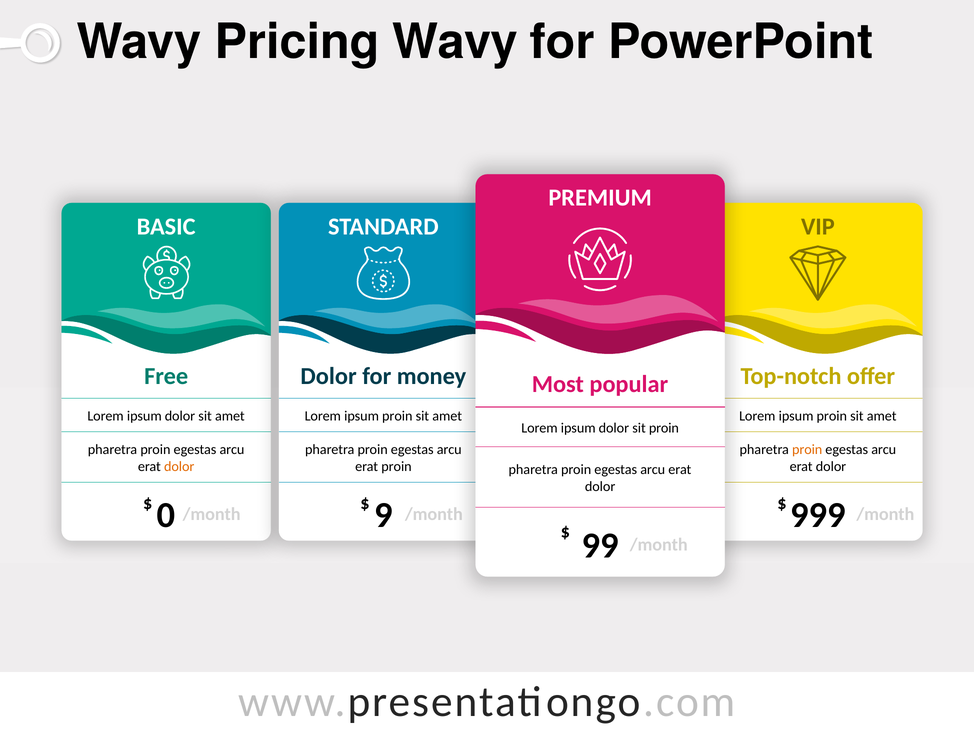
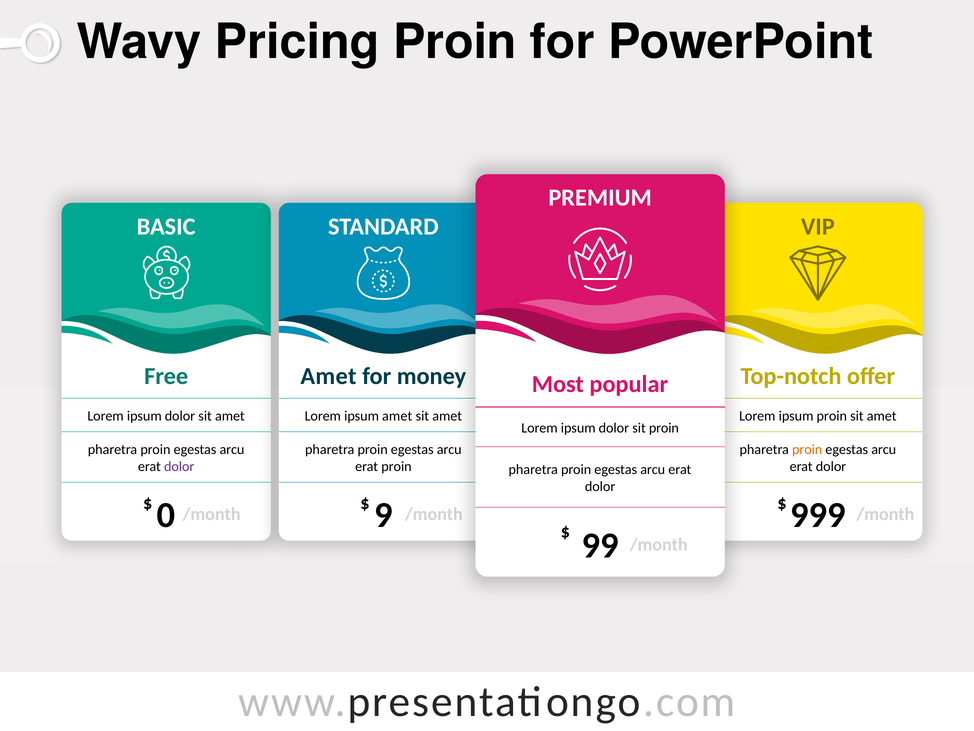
Pricing Wavy: Wavy -> Proin
Dolor at (329, 376): Dolor -> Amet
proin at (397, 416): proin -> amet
dolor at (179, 466) colour: orange -> purple
